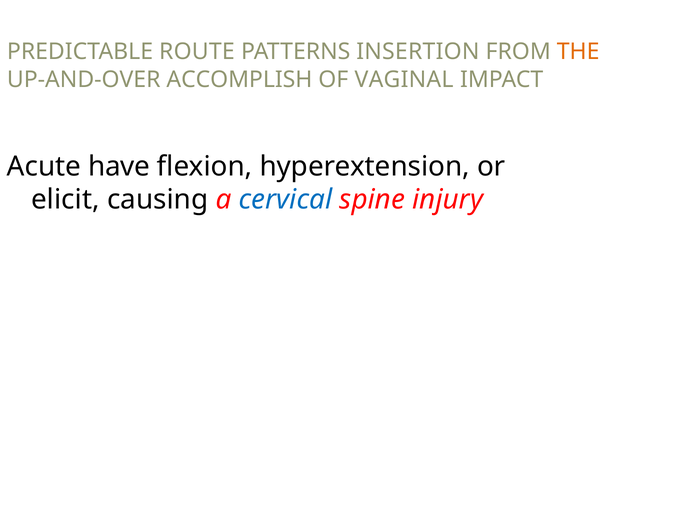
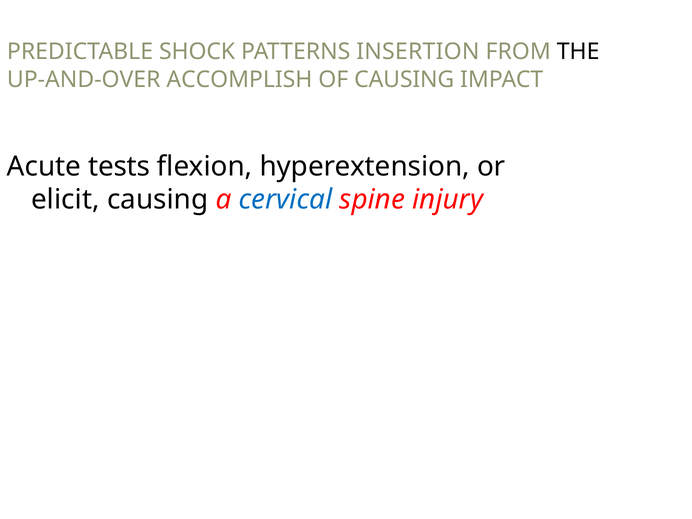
ROUTE: ROUTE -> SHOCK
THE colour: orange -> black
OF VAGINAL: VAGINAL -> CAUSING
have: have -> tests
